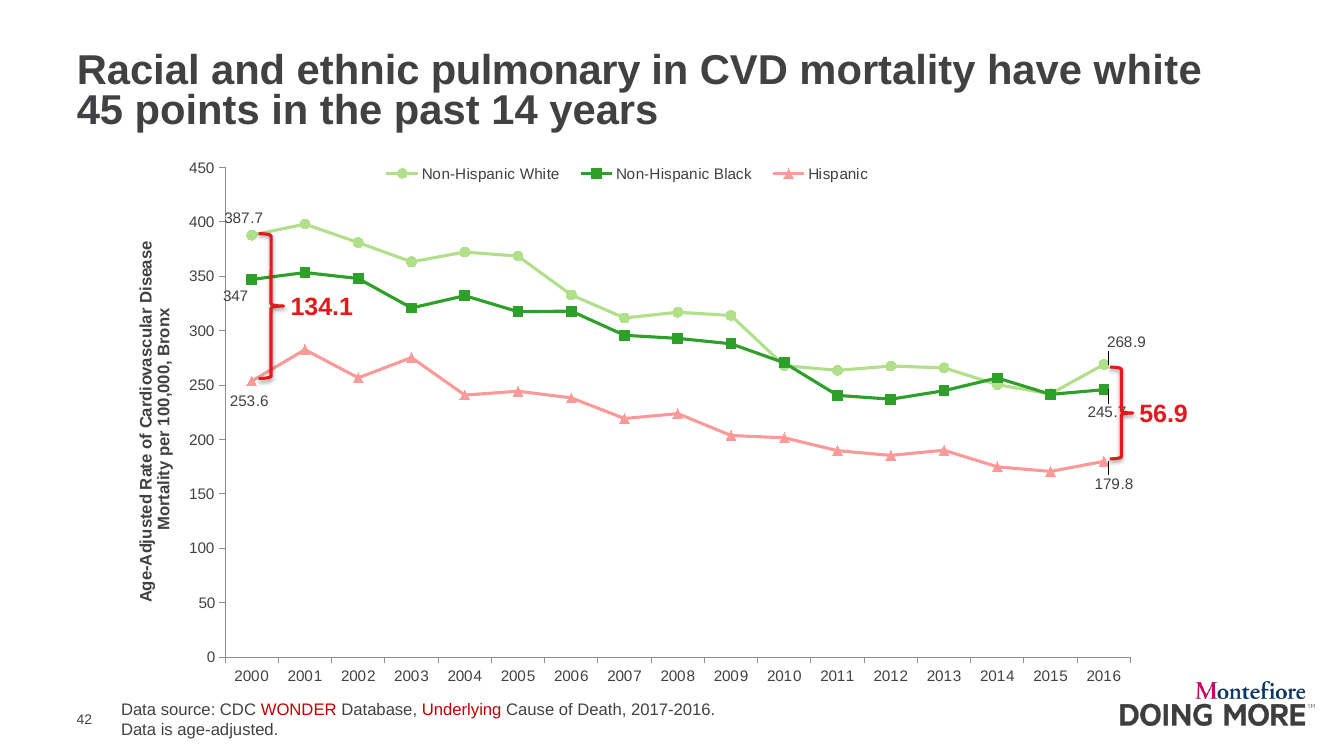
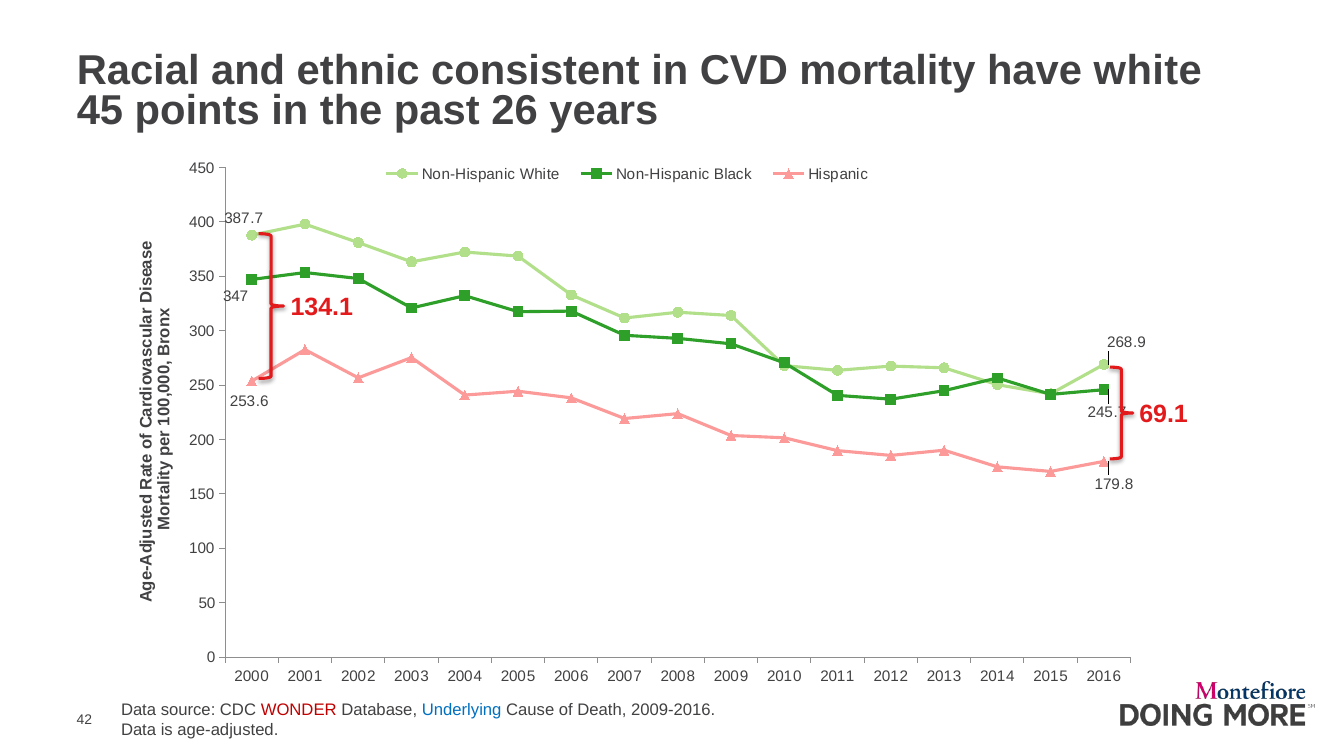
pulmonary: pulmonary -> consistent
14: 14 -> 26
56.9: 56.9 -> 69.1
Underlying colour: red -> blue
2017-2016: 2017-2016 -> 2009-2016
